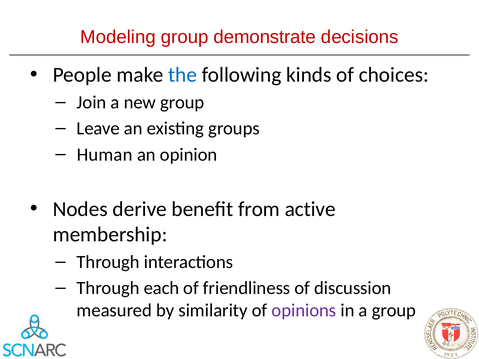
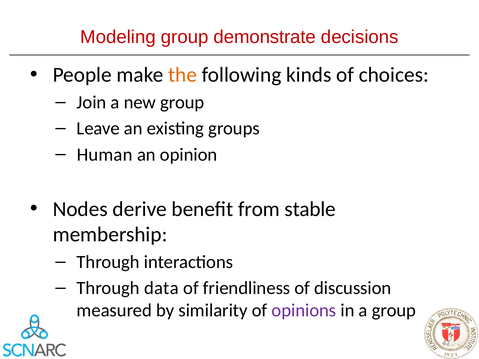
the colour: blue -> orange
active: active -> stable
each: each -> data
